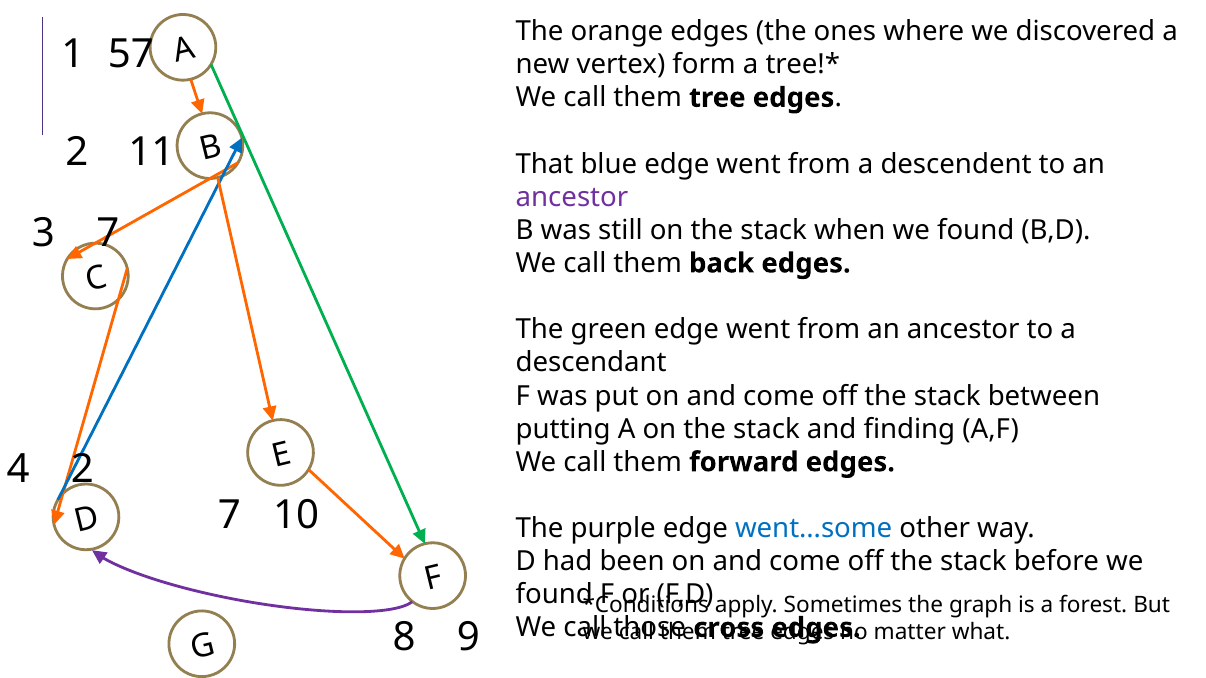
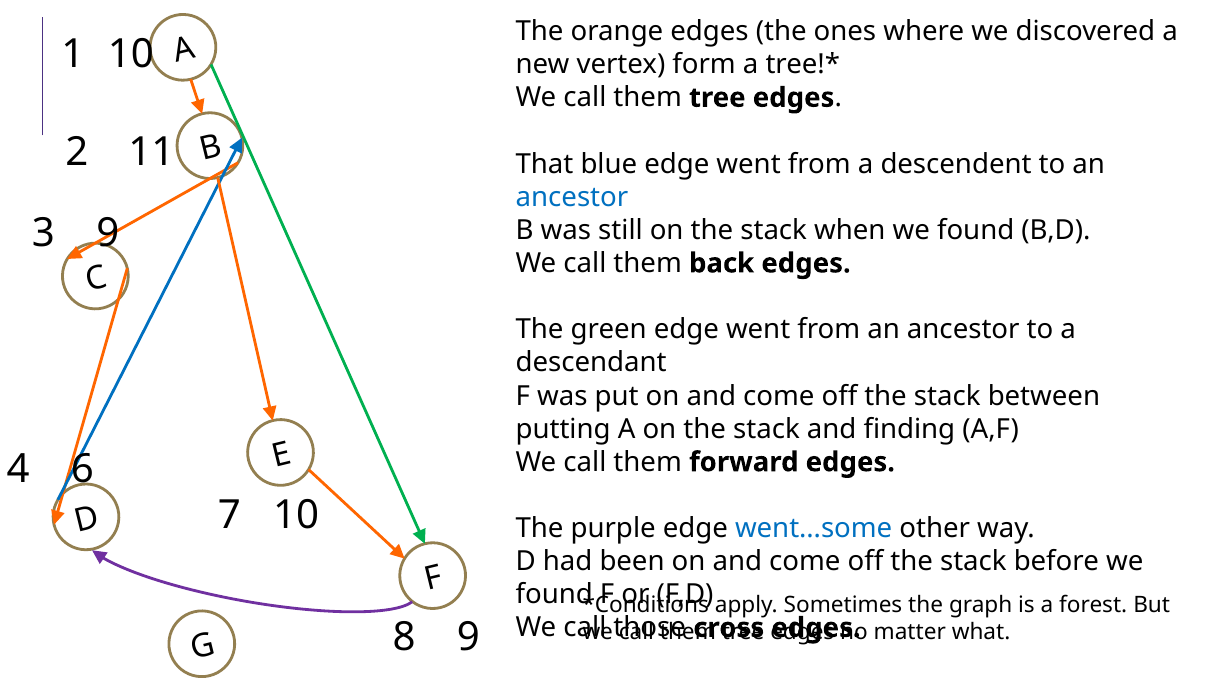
1 57: 57 -> 10
ancestor at (572, 197) colour: purple -> blue
3 7: 7 -> 9
4 2: 2 -> 6
